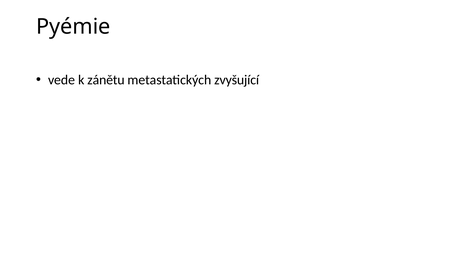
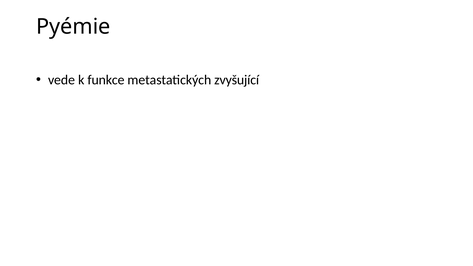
zánětu: zánětu -> funkce
